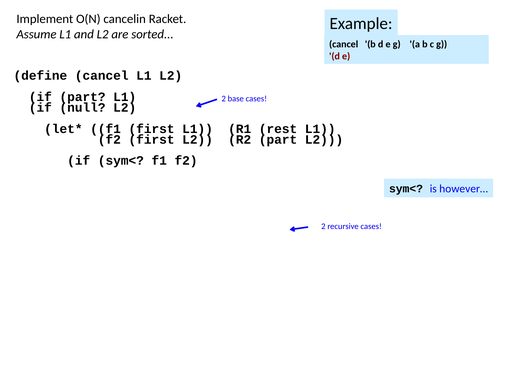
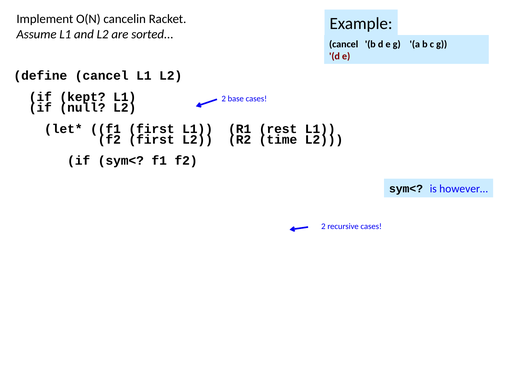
if part: part -> kept
R2 part: part -> time
